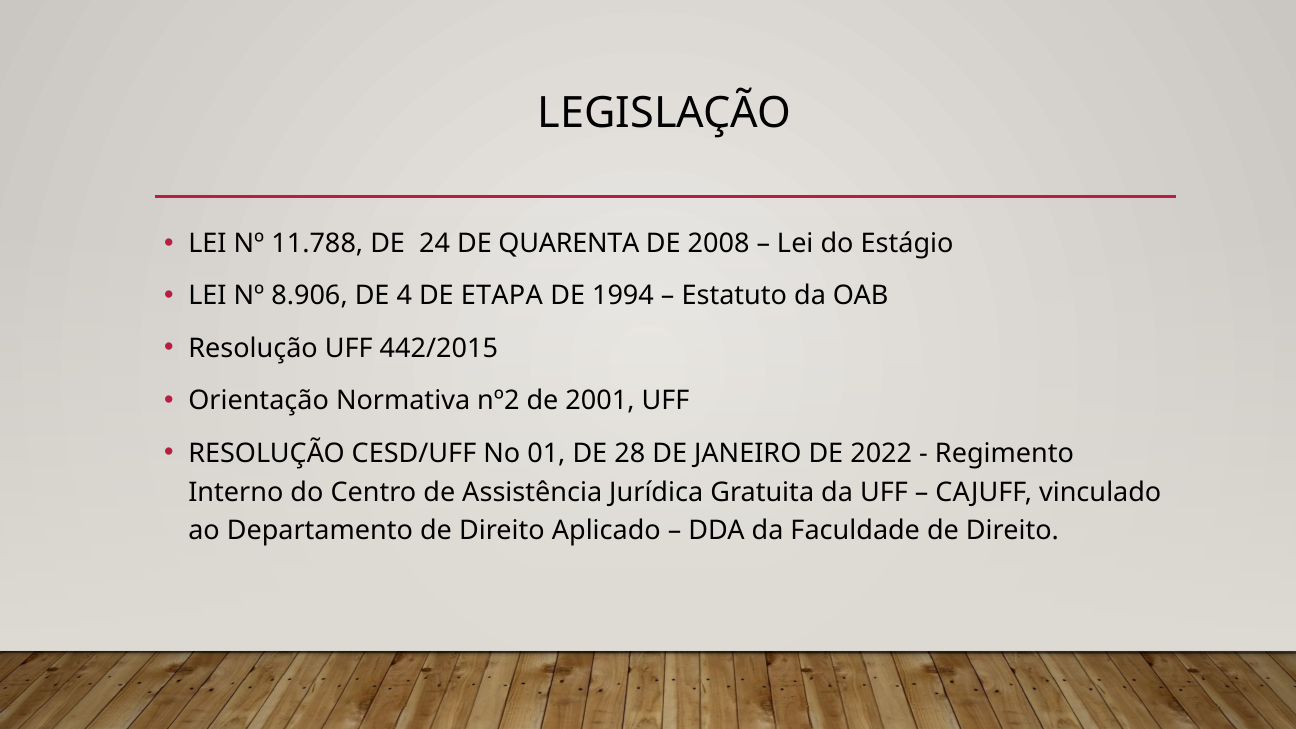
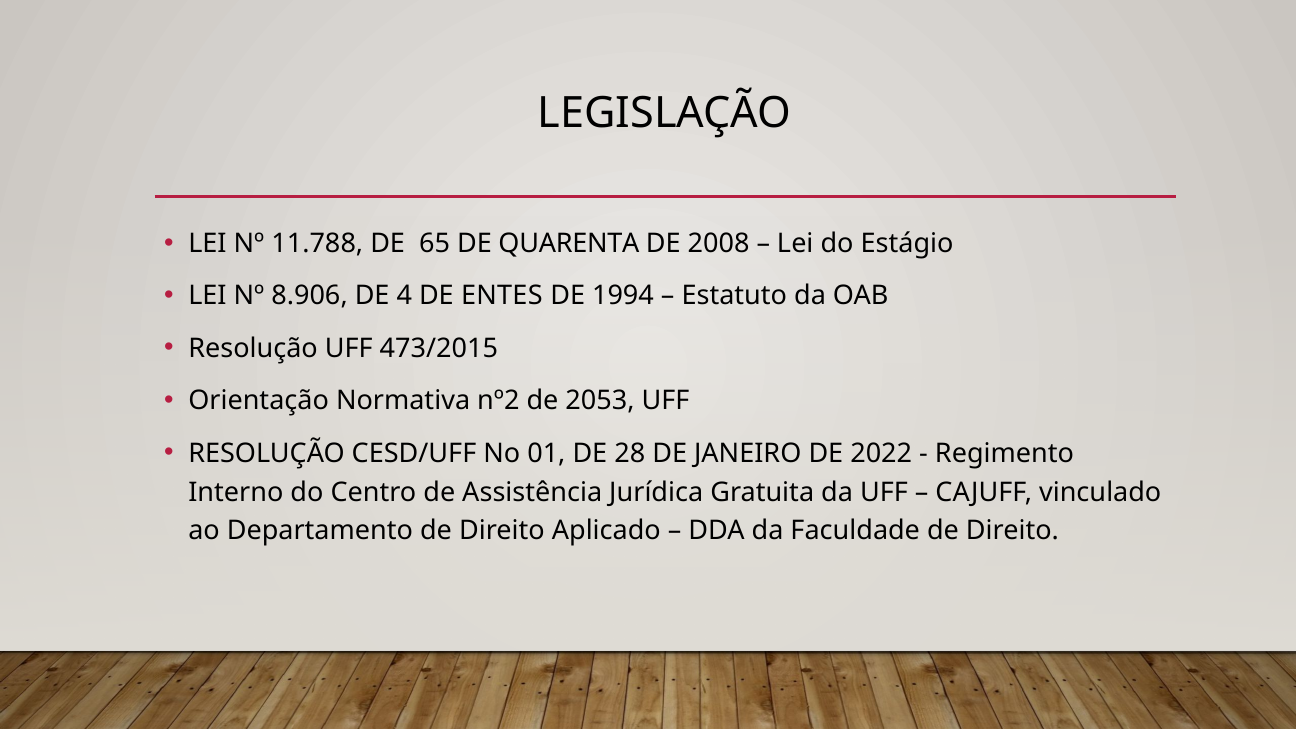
24: 24 -> 65
ETAPA: ETAPA -> ENTES
442/2015: 442/2015 -> 473/2015
2001: 2001 -> 2053
